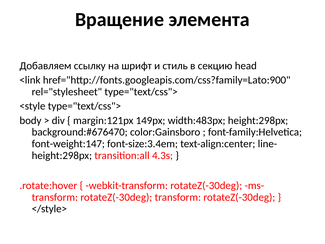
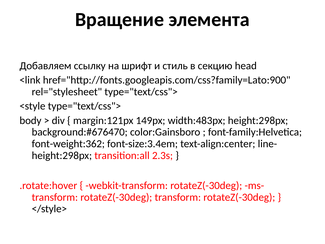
font-weight:147: font-weight:147 -> font-weight:362
4.3s: 4.3s -> 2.3s
